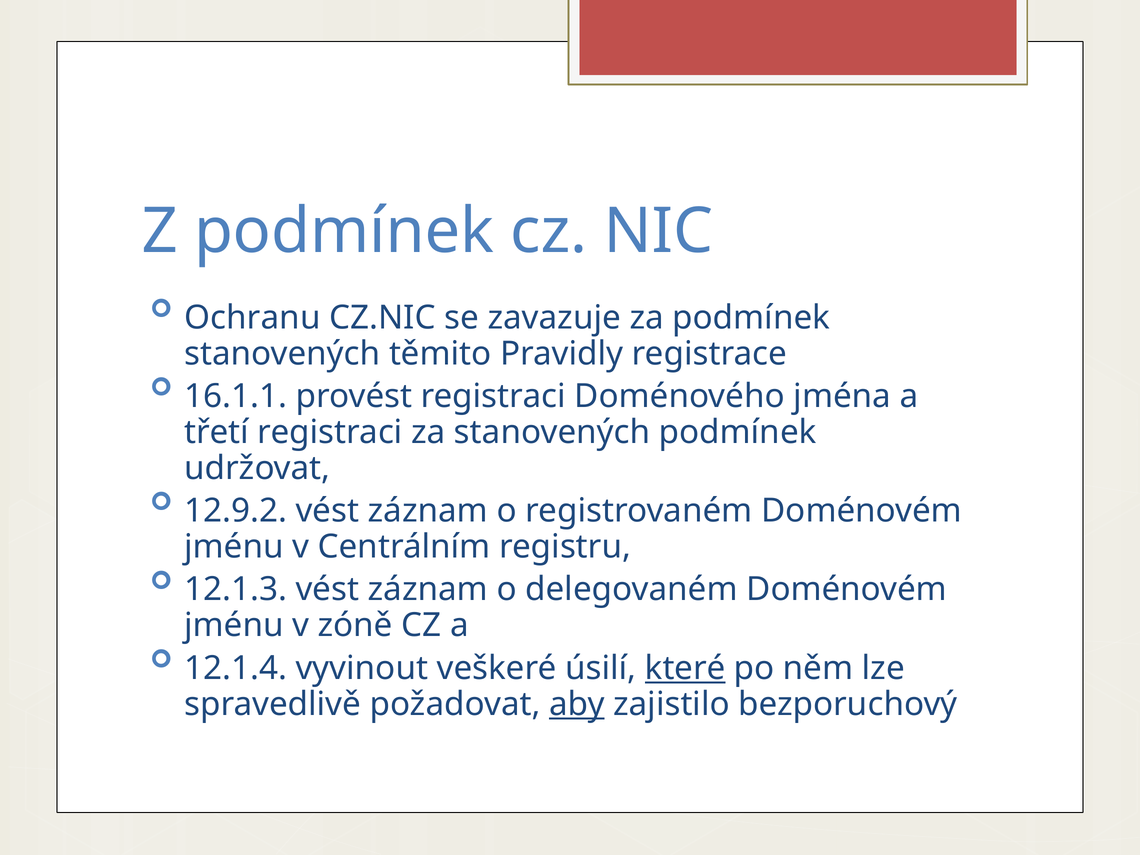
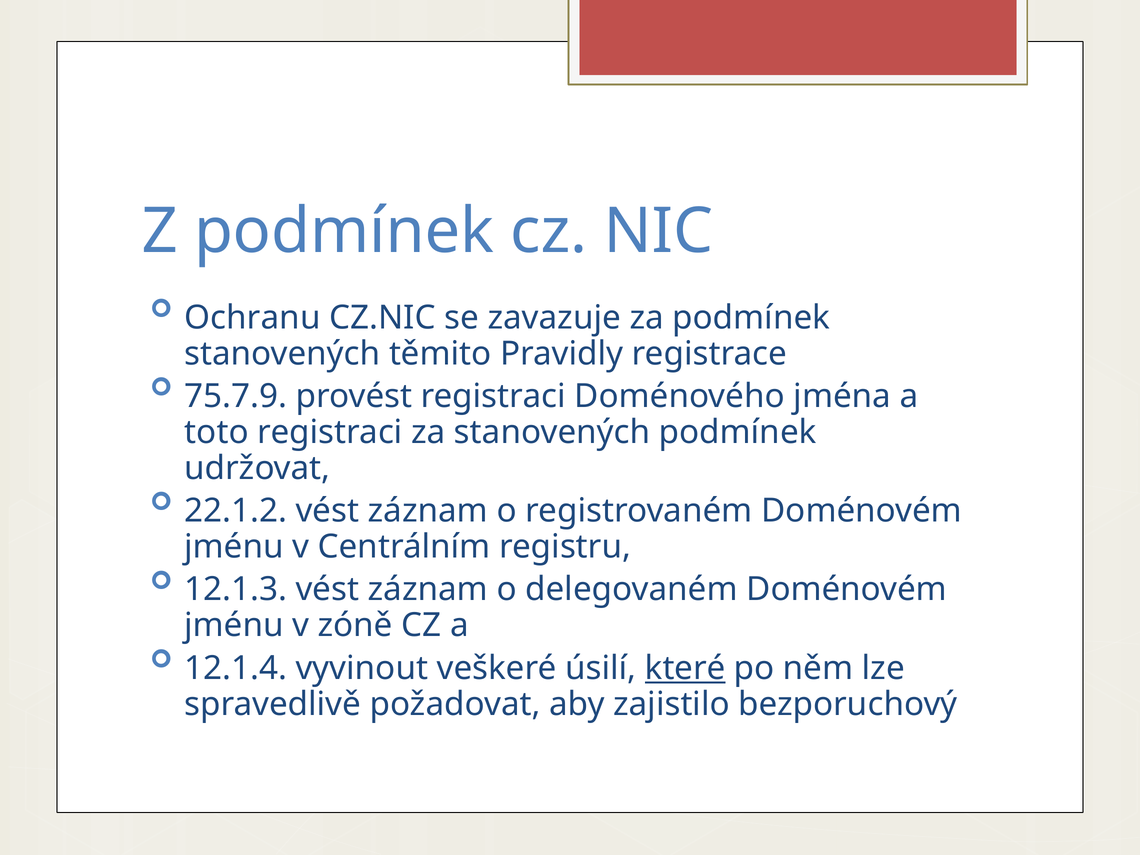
16.1.1: 16.1.1 -> 75.7.9
třetí: třetí -> toto
12.9.2: 12.9.2 -> 22.1.2
aby underline: present -> none
